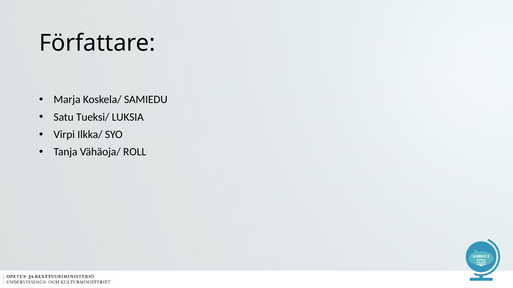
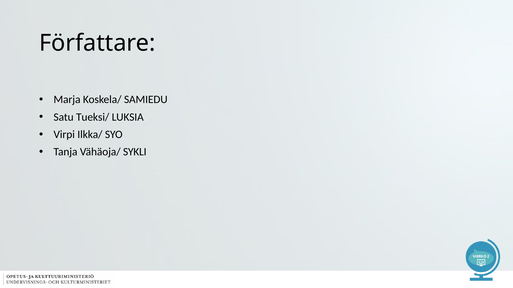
ROLL: ROLL -> SYKLI
